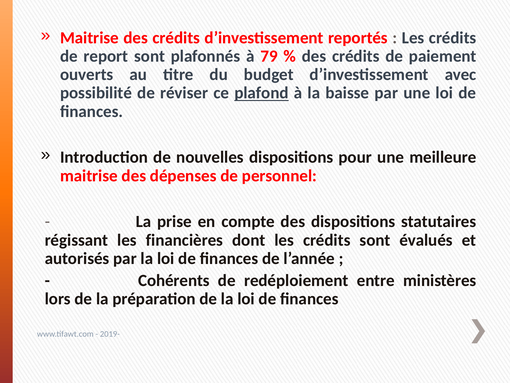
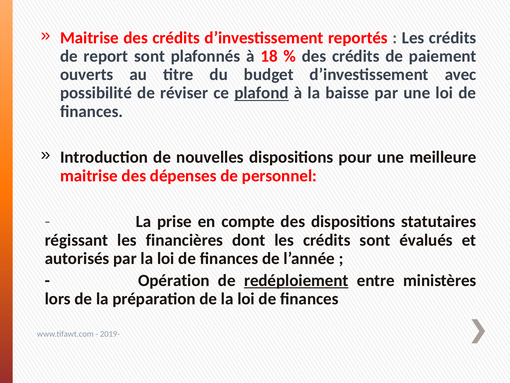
79: 79 -> 18
Cohérents: Cohérents -> Opération
redéploiement underline: none -> present
